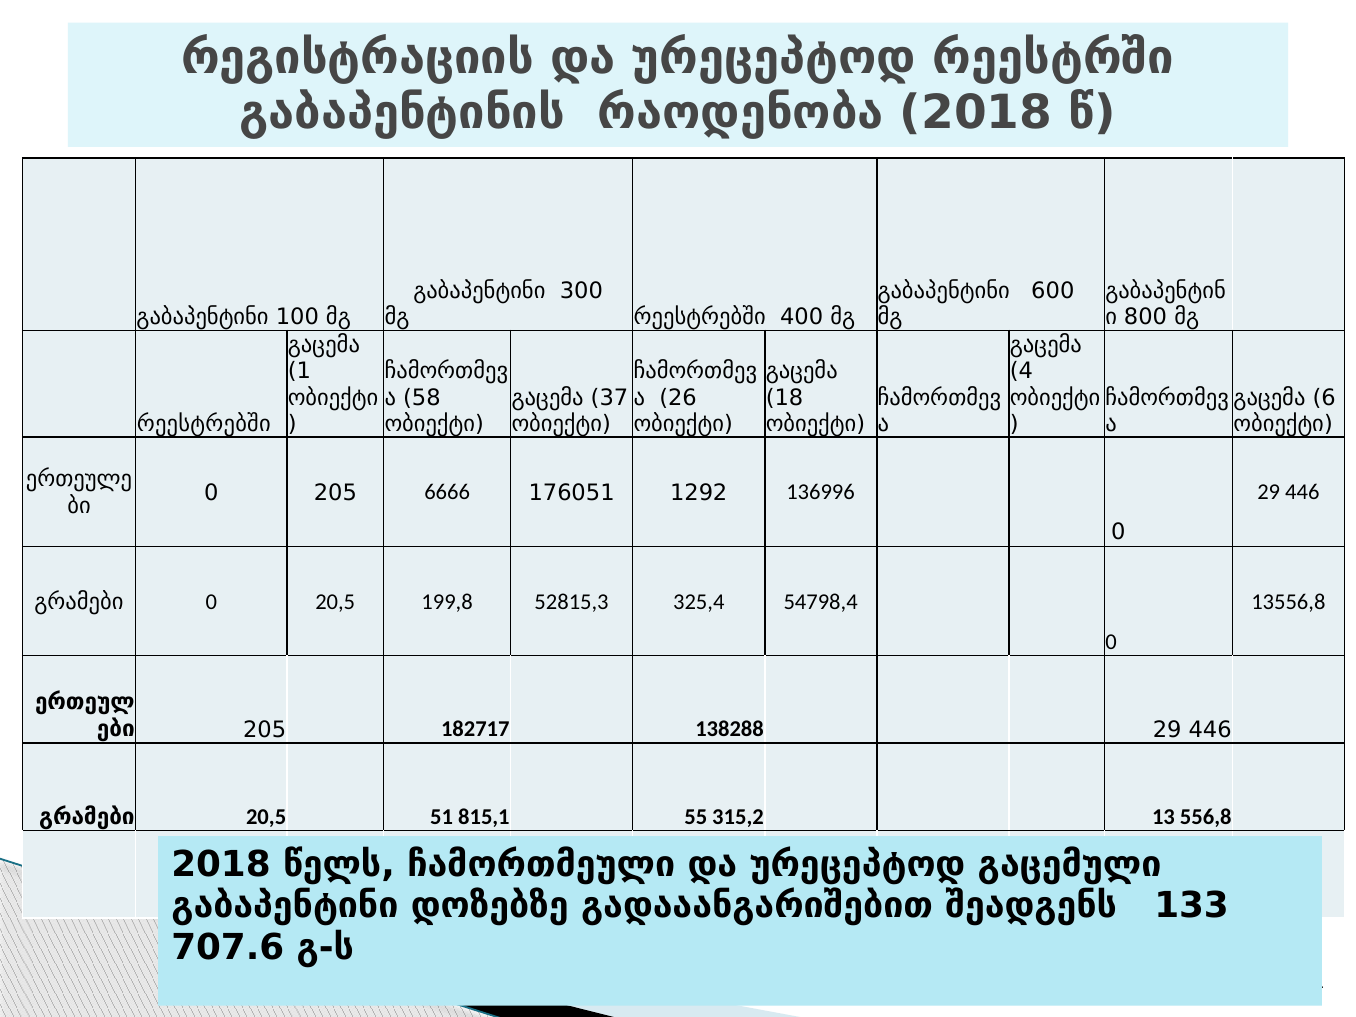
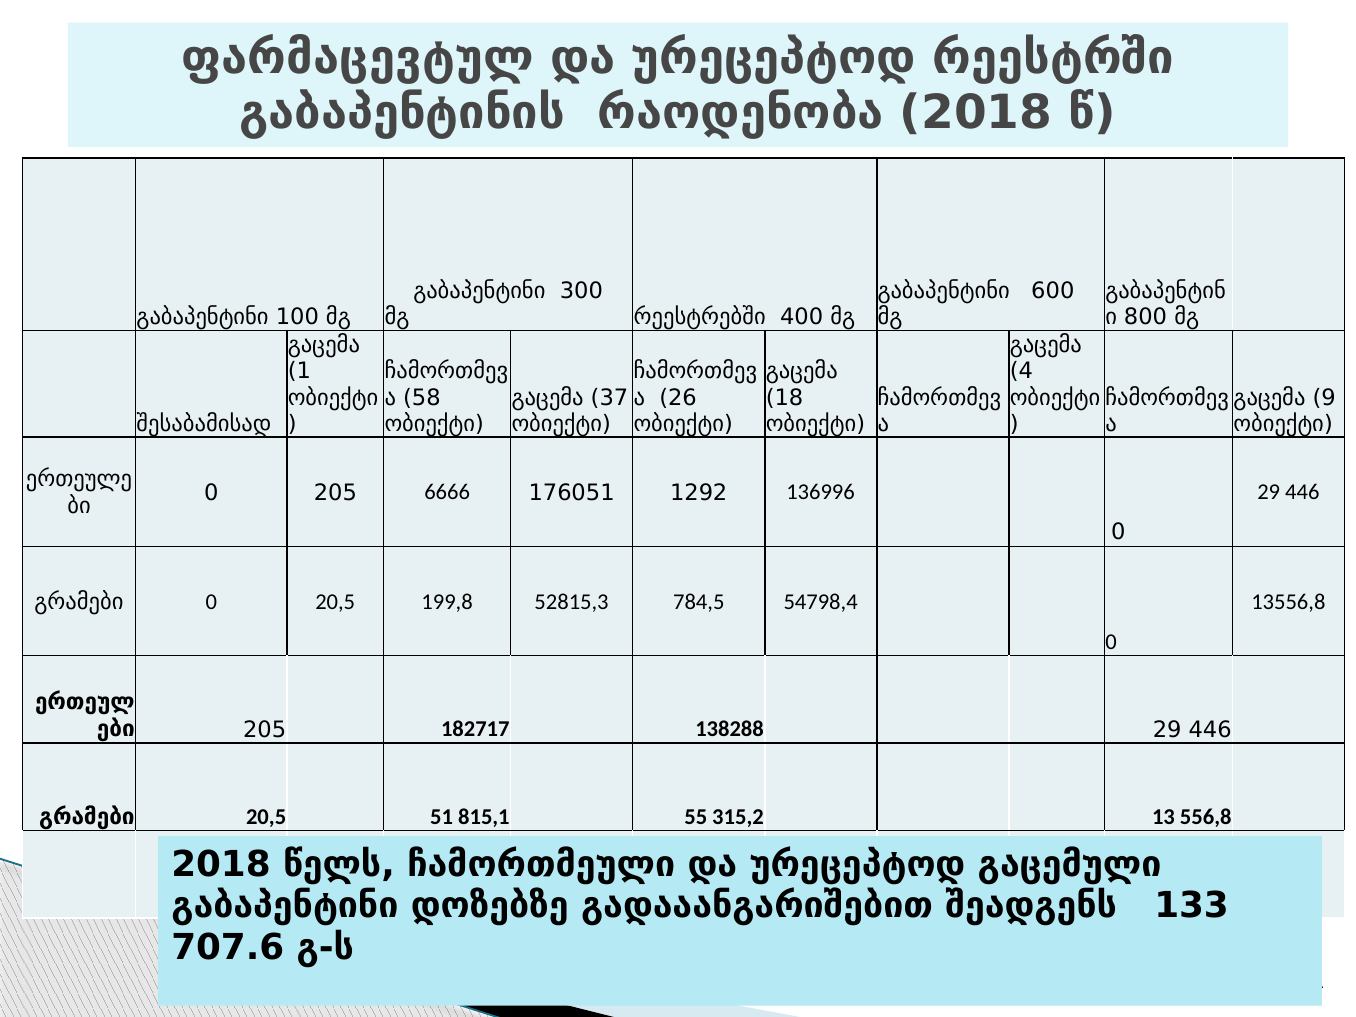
რეგისტრაციის: რეგისტრაციის -> ფარმაცევტულ
6: 6 -> 9
რეესტრებში at (204, 424): რეესტრებში -> შესაბამისად
325,4: 325,4 -> 784,5
